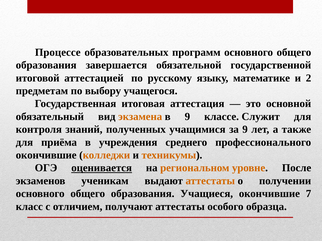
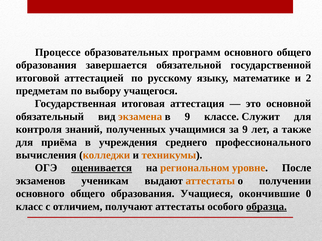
окончившие at (46, 155): окончившие -> вычисления
7: 7 -> 0
образца underline: none -> present
